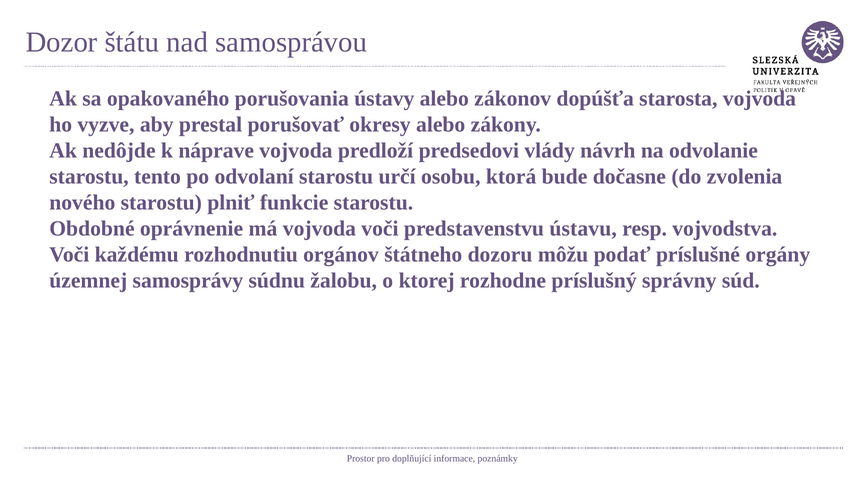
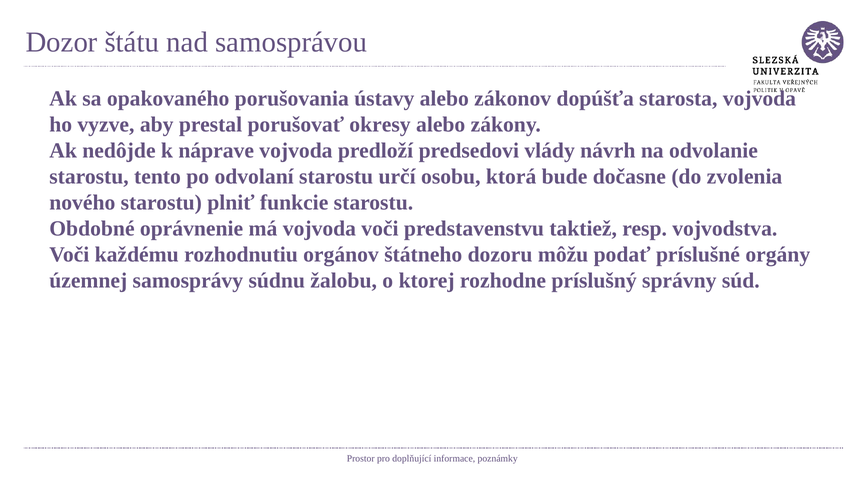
ústavu: ústavu -> taktiež
